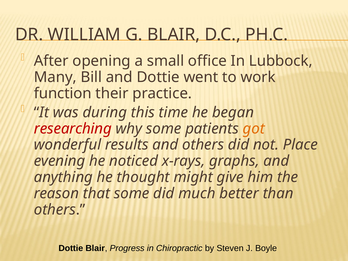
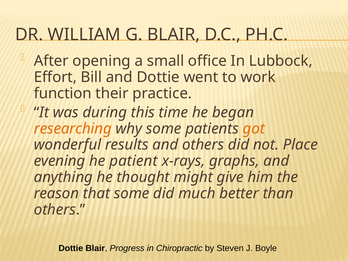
Many: Many -> Effort
researching colour: red -> orange
noticed: noticed -> patient
